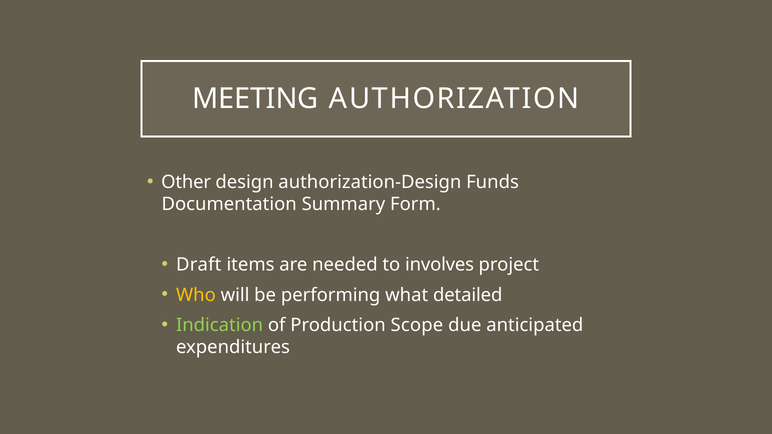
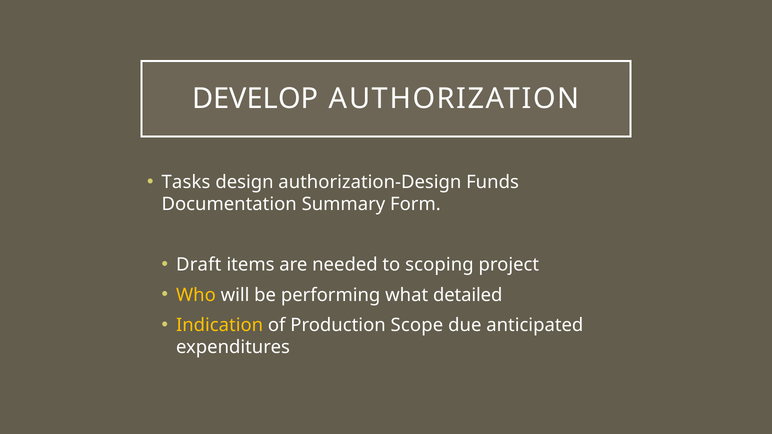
MEETING: MEETING -> DEVELOP
Other: Other -> Tasks
involves: involves -> scoping
Indication colour: light green -> yellow
